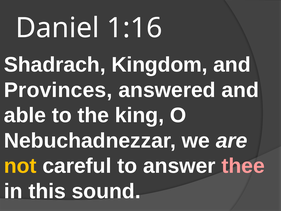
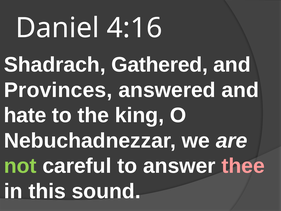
1:16: 1:16 -> 4:16
Kingdom: Kingdom -> Gathered
able: able -> hate
not colour: yellow -> light green
